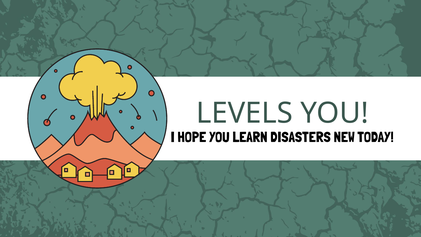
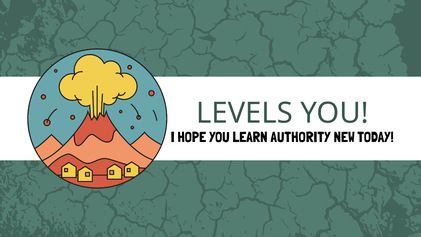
DISASTERS: DISASTERS -> AUTHORITY
